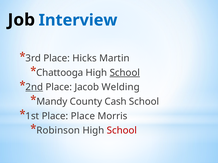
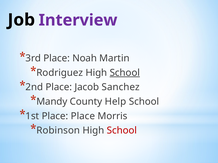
Interview colour: blue -> purple
Hicks: Hicks -> Noah
Chattooga: Chattooga -> Rodriguez
2nd underline: present -> none
Welding: Welding -> Sanchez
Cash: Cash -> Help
